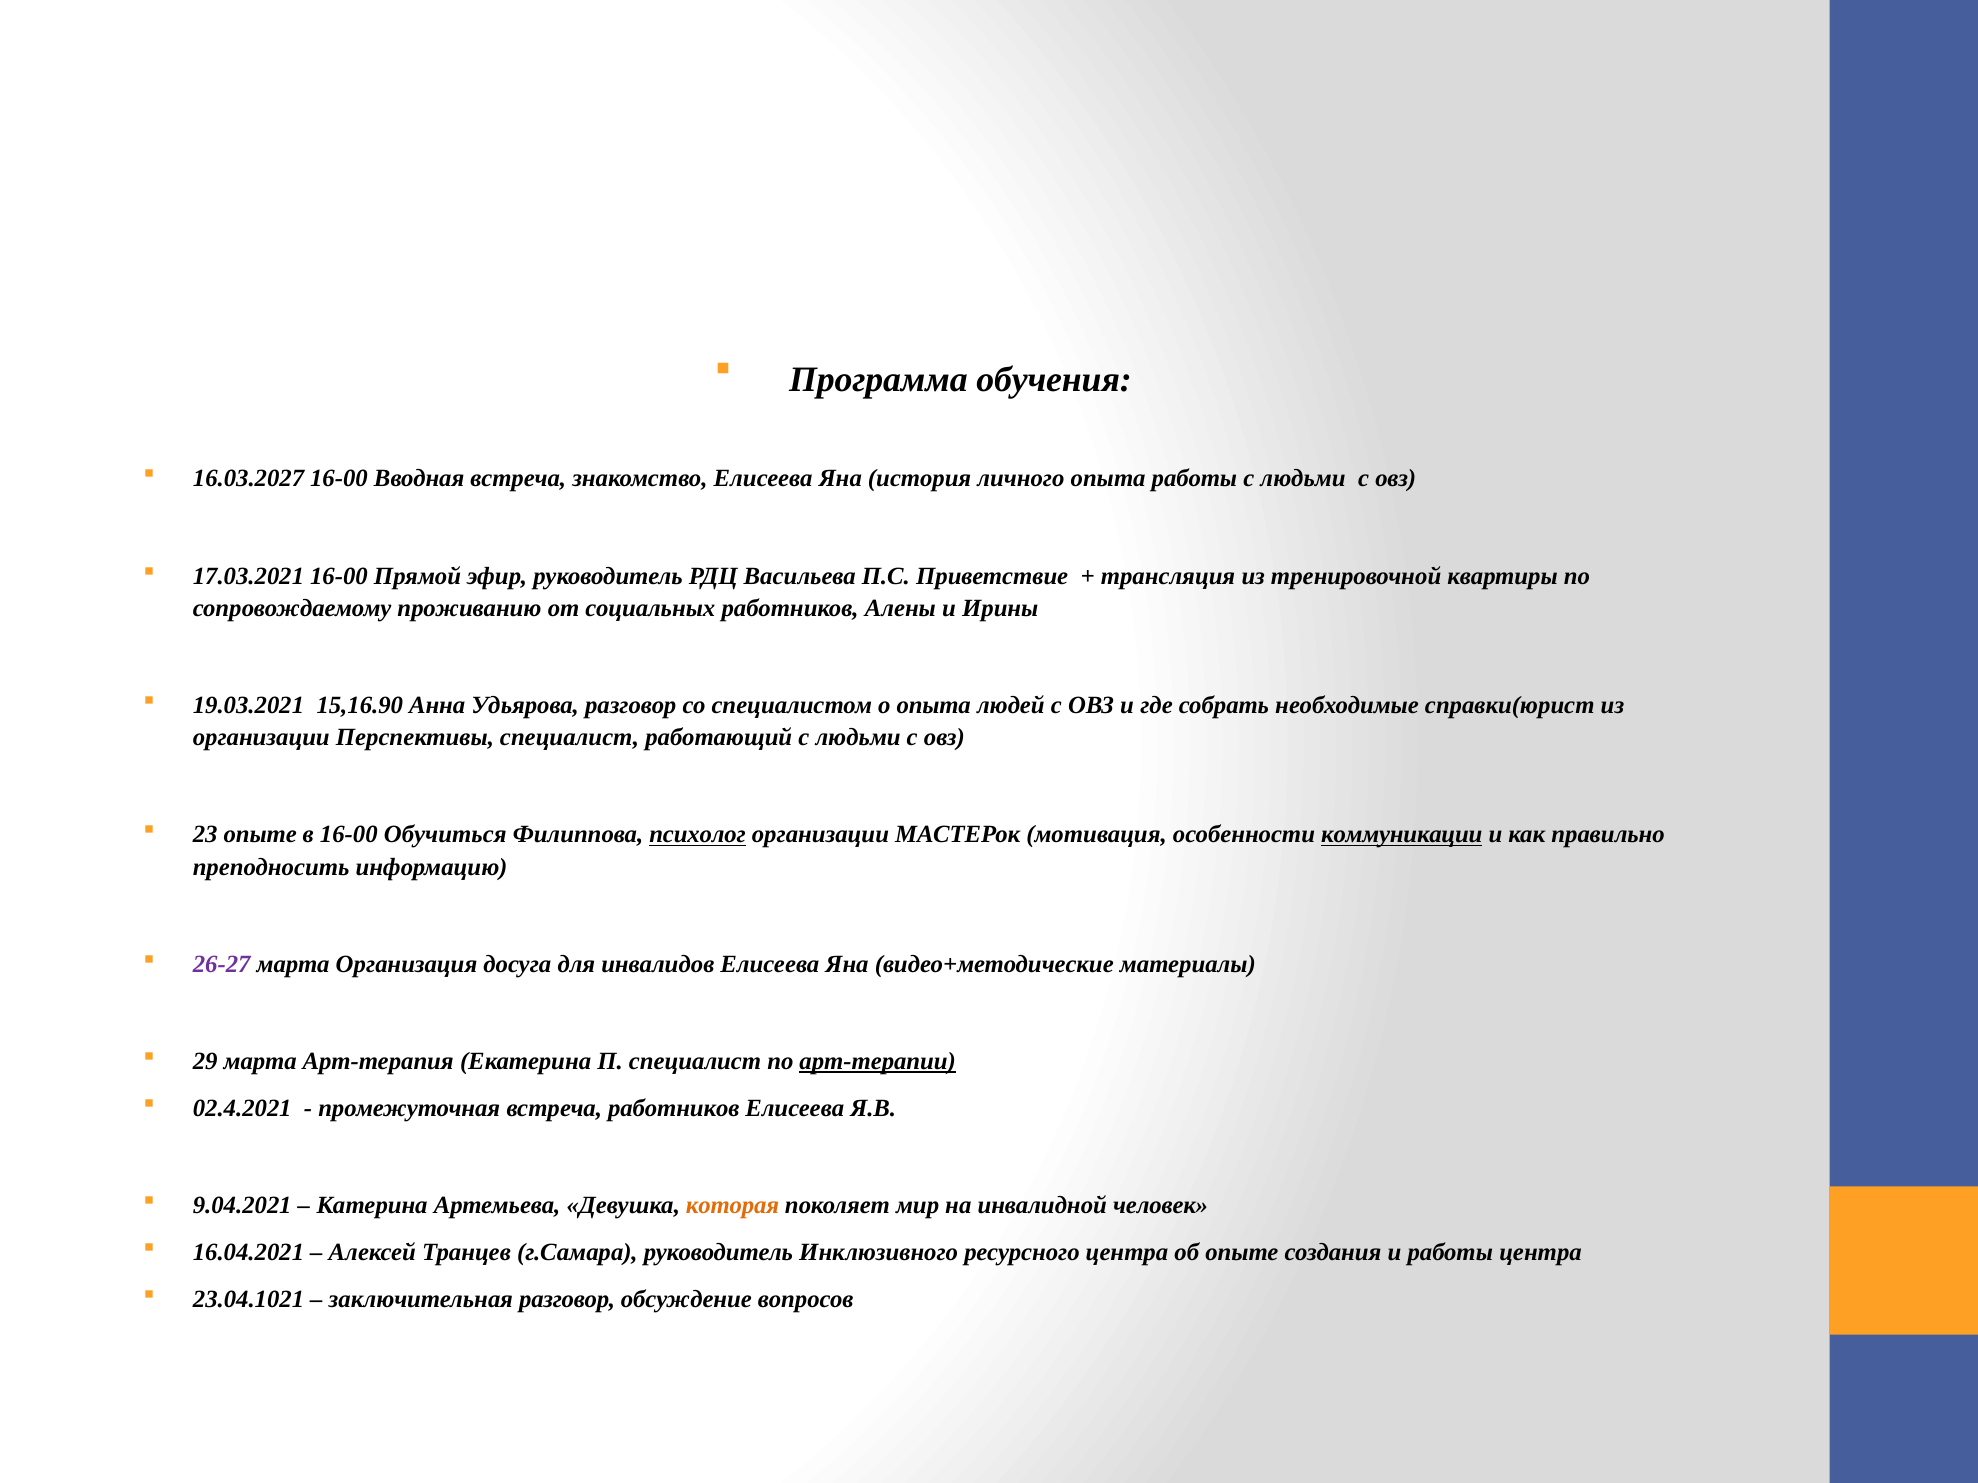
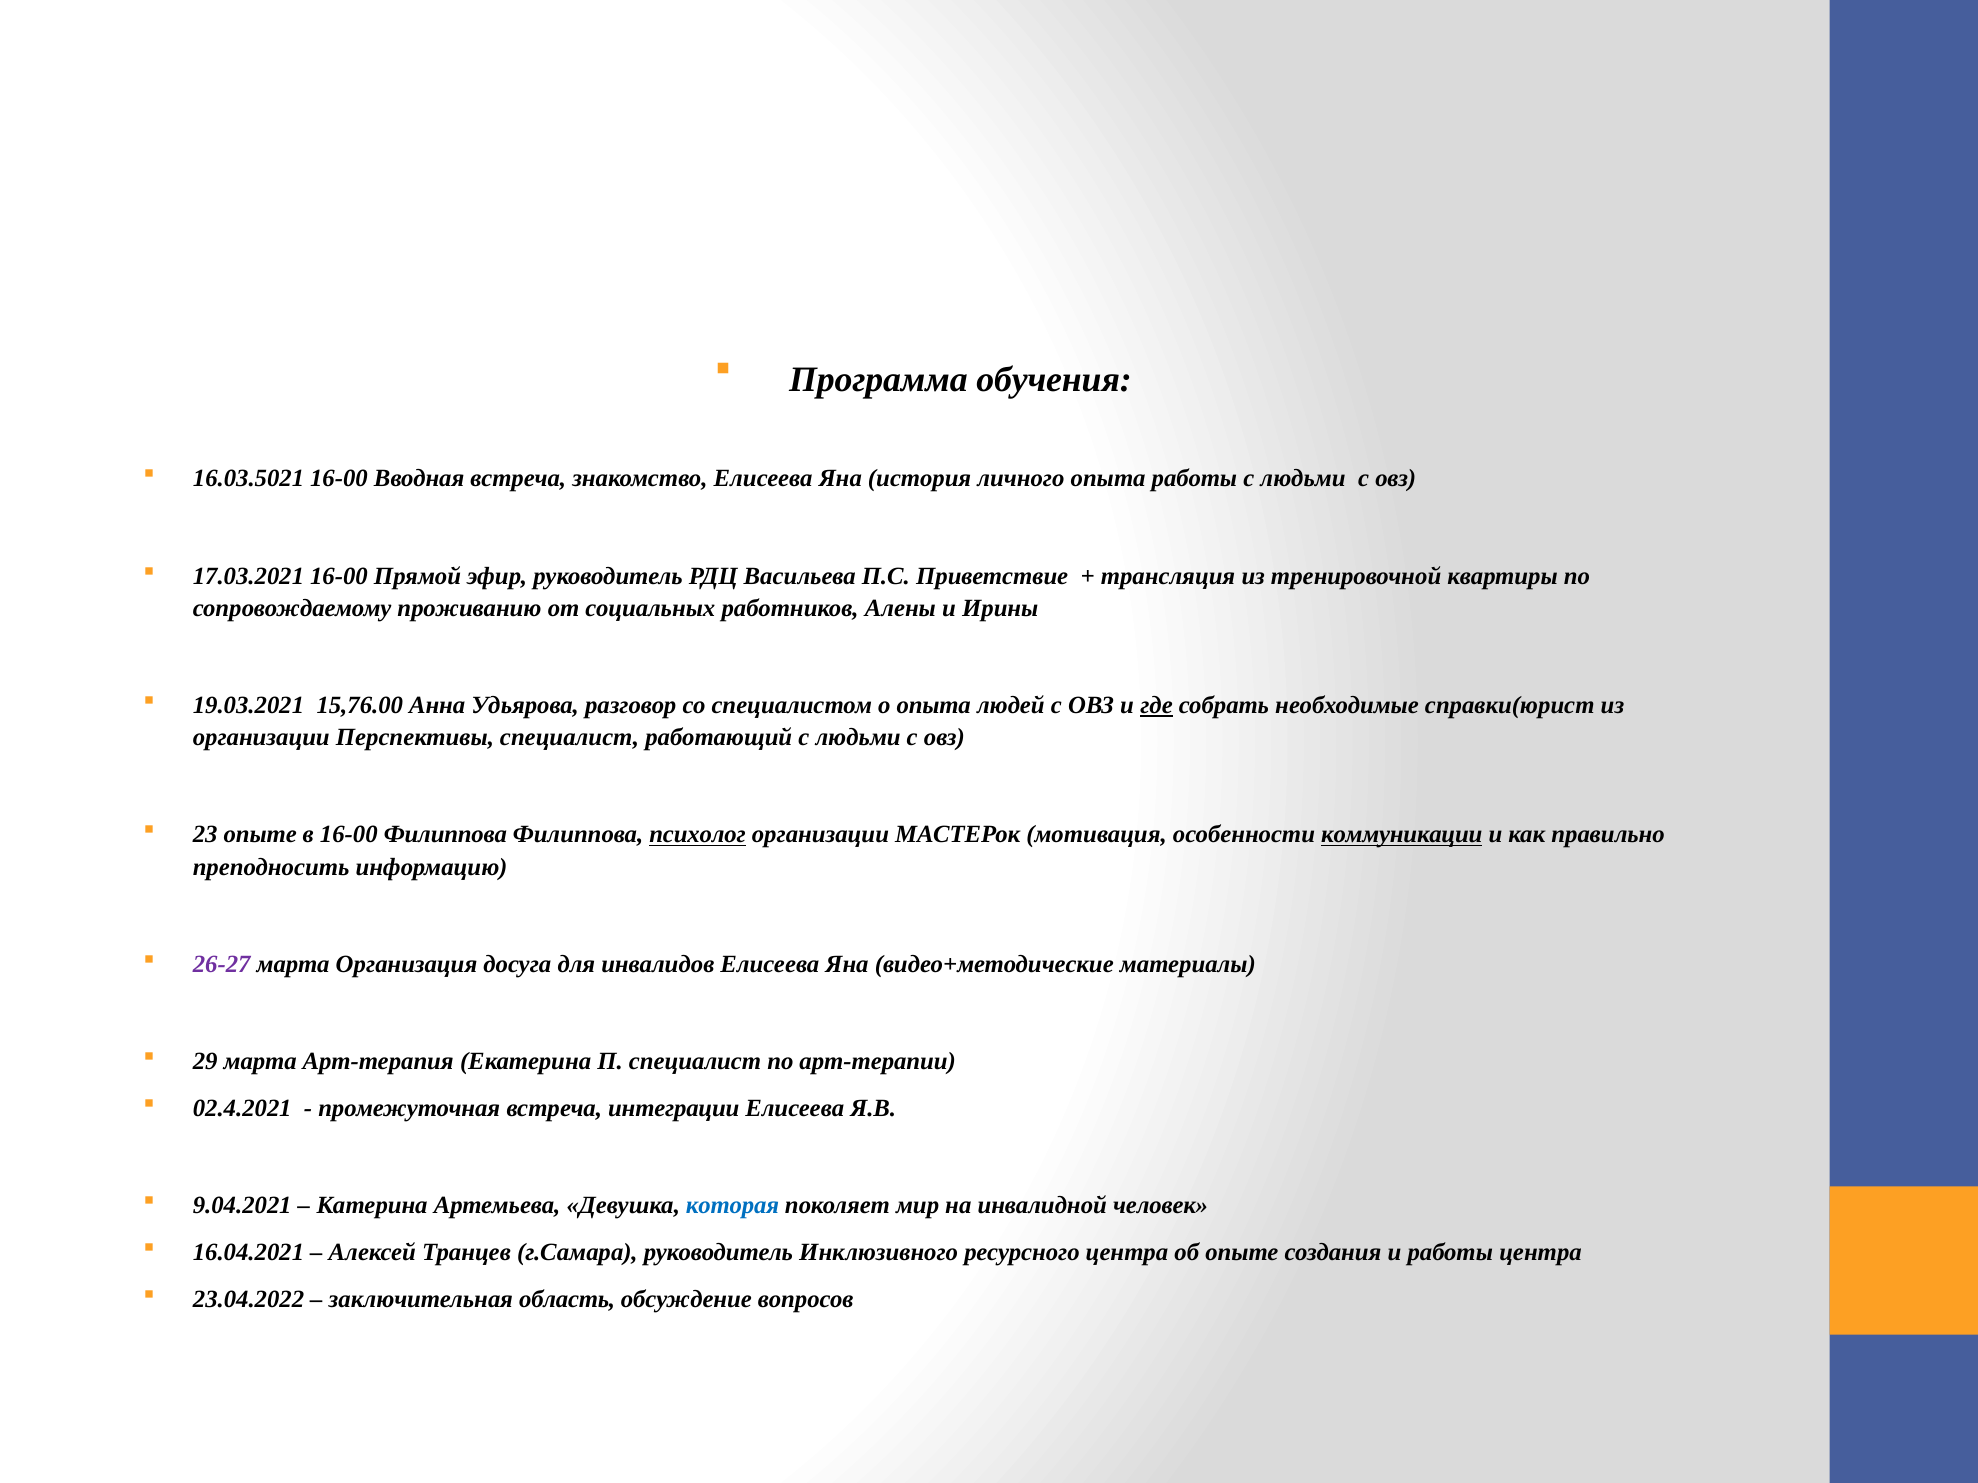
16.03.2027: 16.03.2027 -> 16.03.5021
15,16.90: 15,16.90 -> 15,76.00
где underline: none -> present
16-00 Обучиться: Обучиться -> Филиппова
арт-терапии underline: present -> none
встреча работников: работников -> интеграции
которая colour: orange -> blue
23.04.1021: 23.04.1021 -> 23.04.2022
заключительная разговор: разговор -> область
